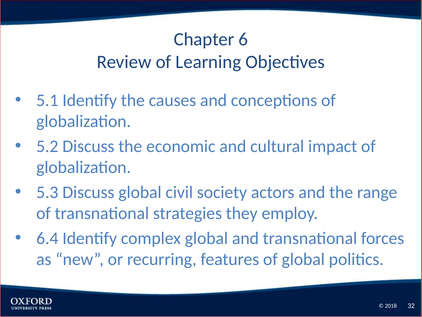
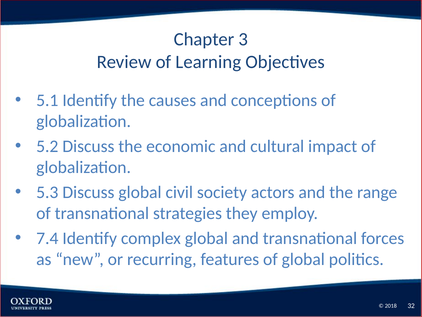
6: 6 -> 3
6.4: 6.4 -> 7.4
